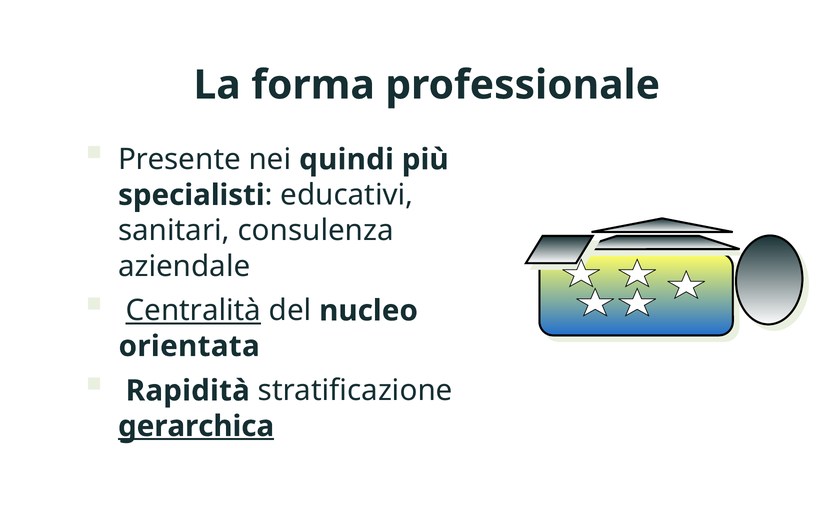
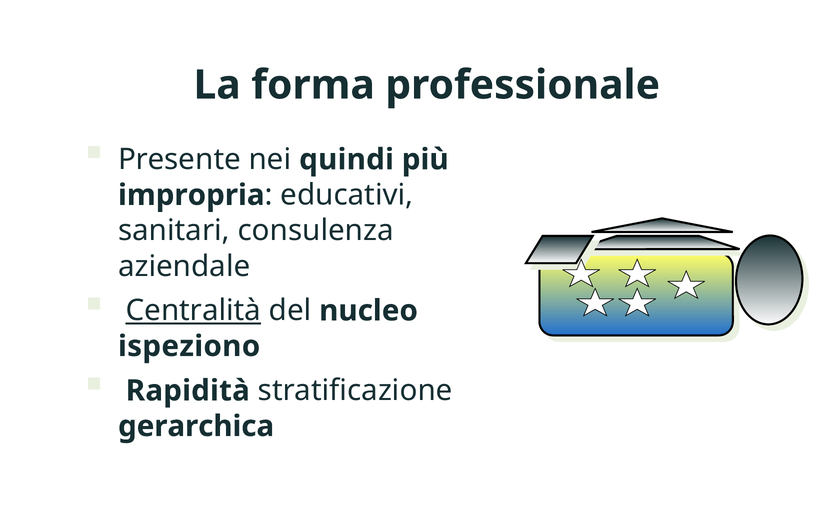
specialisti: specialisti -> impropria
orientata: orientata -> ispeziono
gerarchica underline: present -> none
